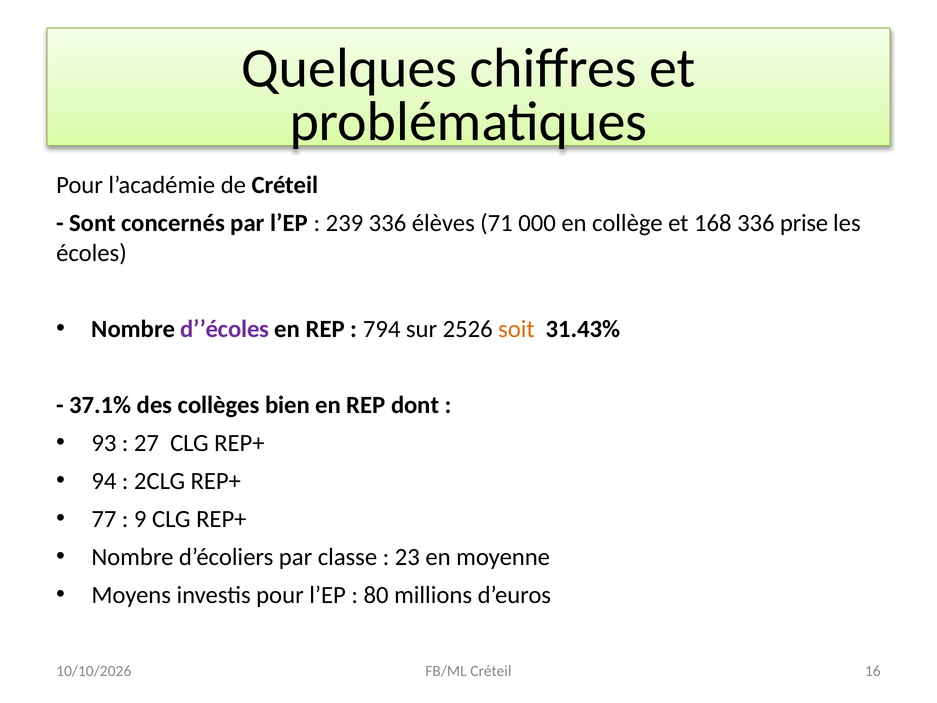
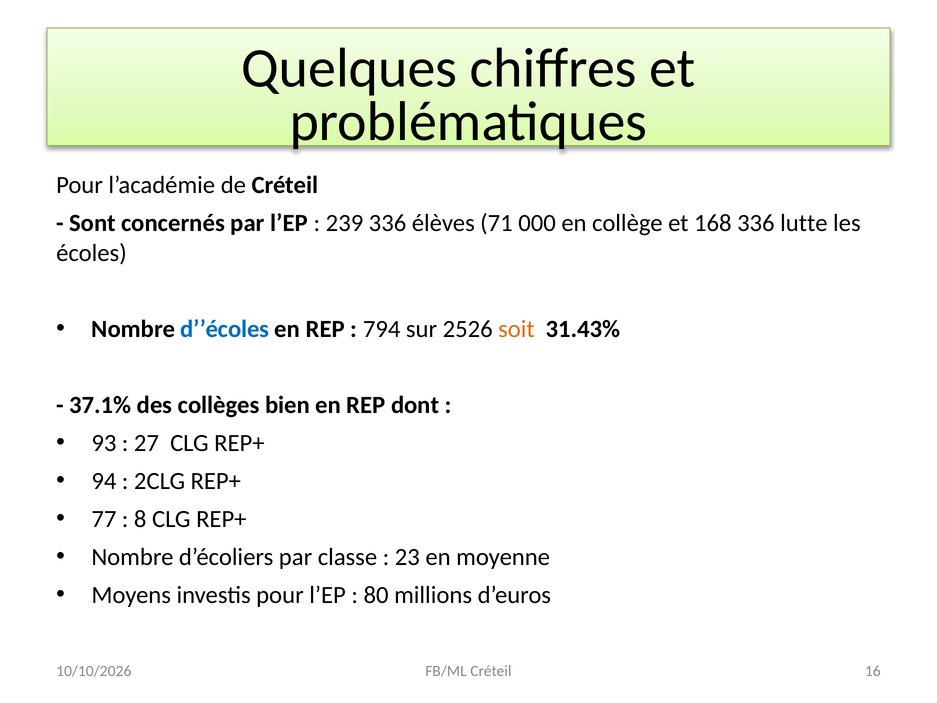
prise: prise -> lutte
d’’écoles colour: purple -> blue
9: 9 -> 8
